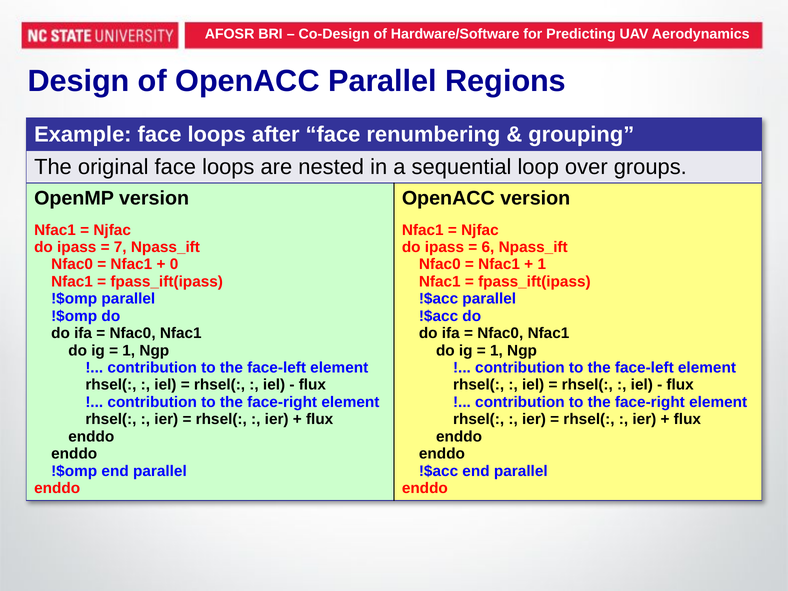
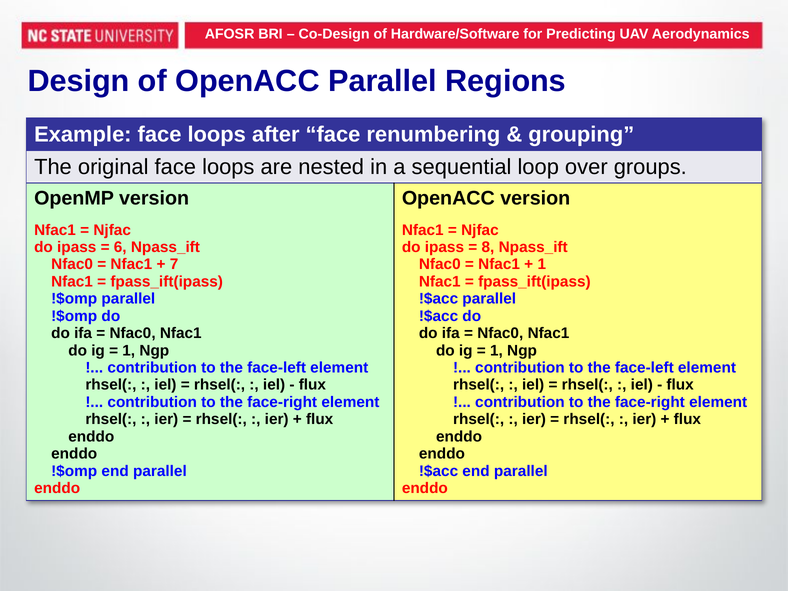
7: 7 -> 6
6: 6 -> 8
0: 0 -> 7
